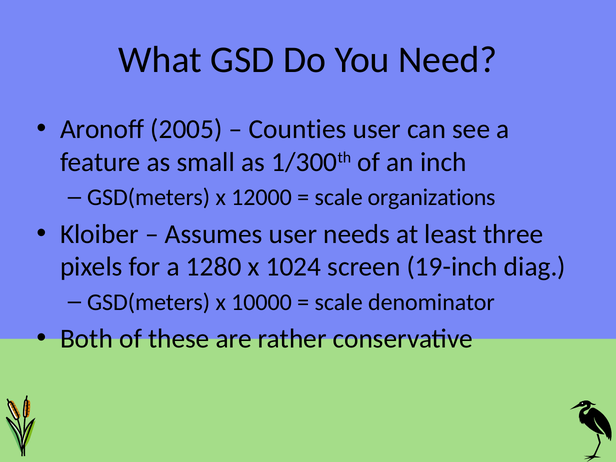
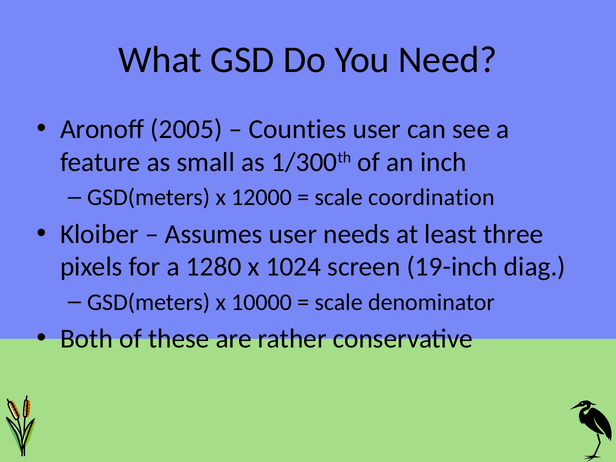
organizations: organizations -> coordination
